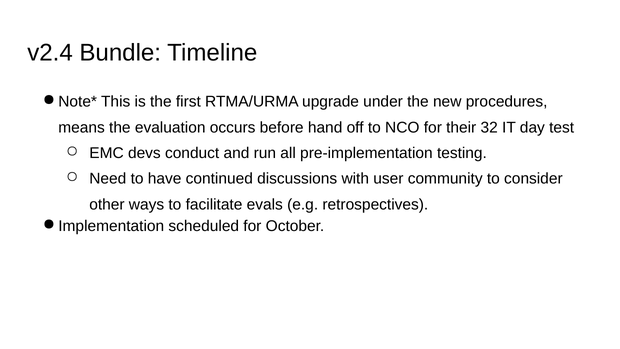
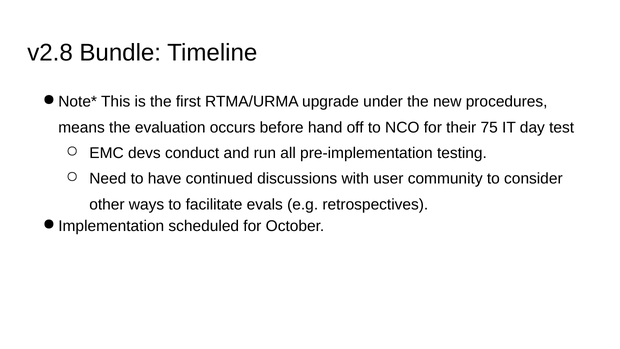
v2.4: v2.4 -> v2.8
32: 32 -> 75
